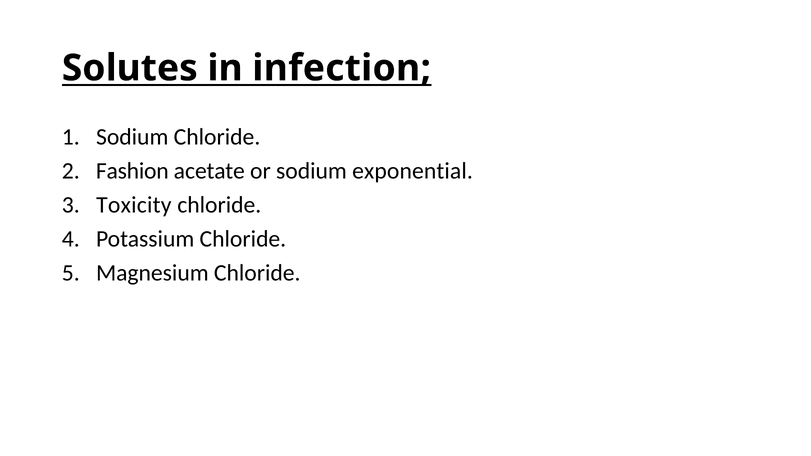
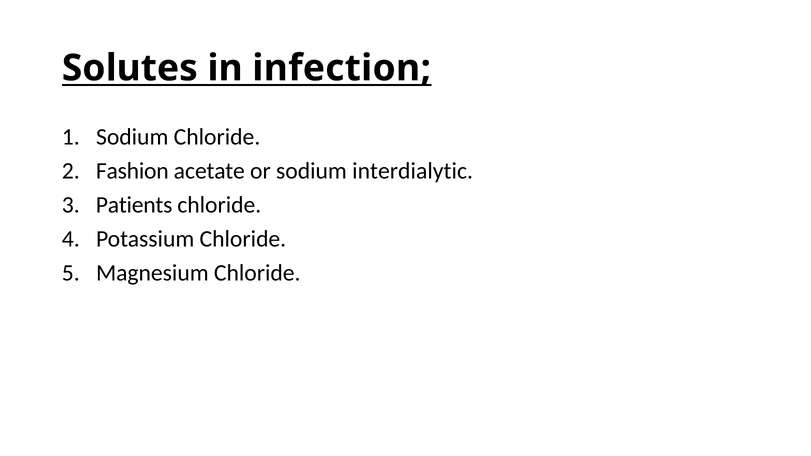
exponential: exponential -> interdialytic
Toxicity: Toxicity -> Patients
